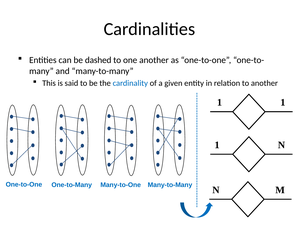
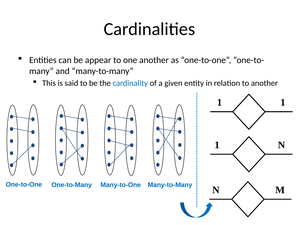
dashed: dashed -> appear
